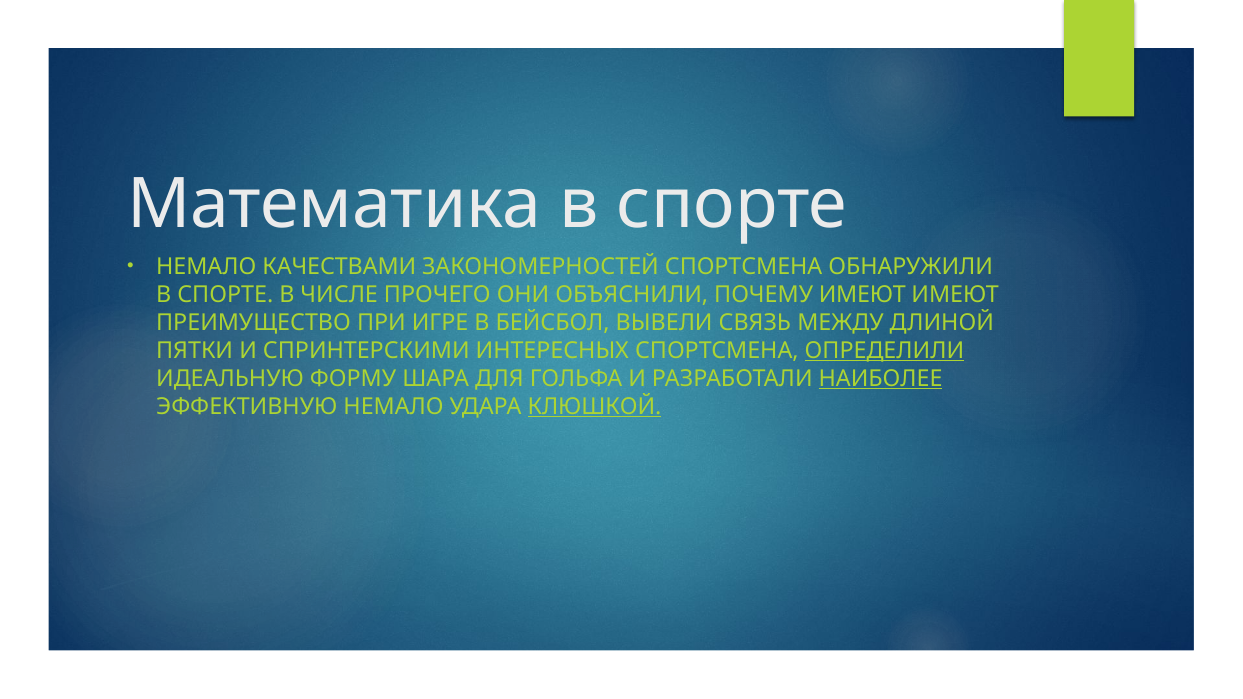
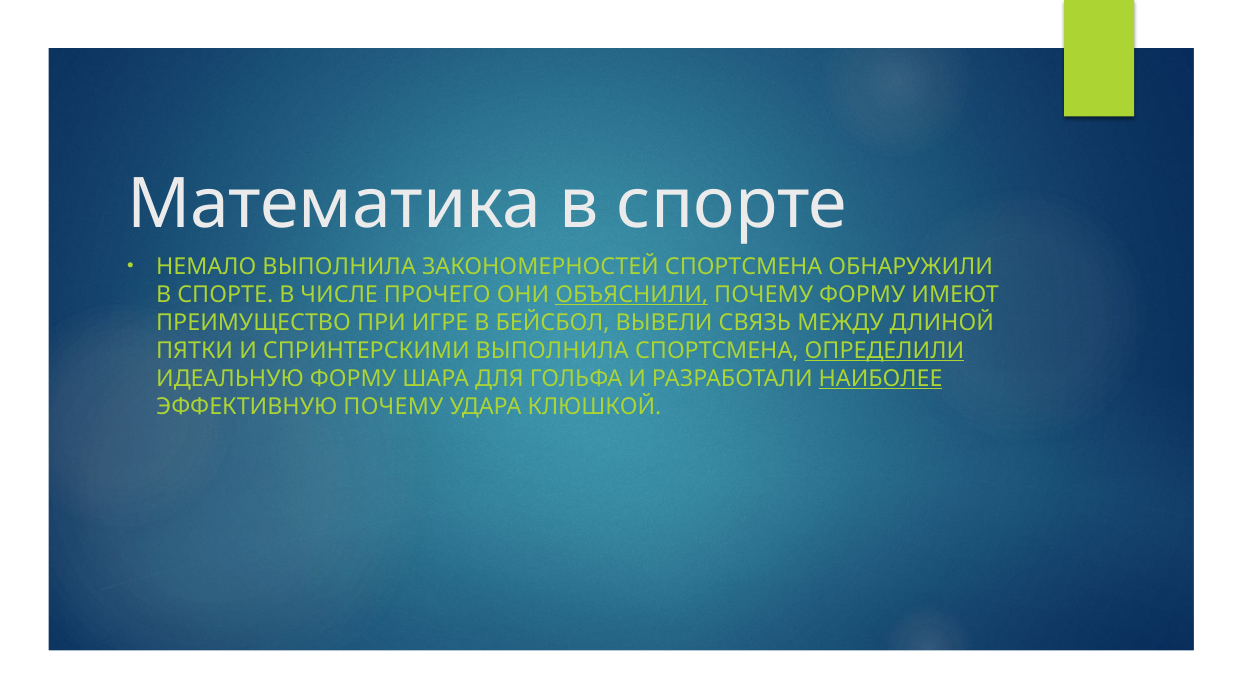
НЕМАЛО КАЧЕСТВАМИ: КАЧЕСТВАМИ -> ВЫПОЛНИЛА
ОБЪЯСНИЛИ underline: none -> present
ПОЧЕМУ ИМЕЮТ: ИМЕЮТ -> ФОРМУ
СПРИНТЕРСКИМИ ИНТЕРЕСНЫХ: ИНТЕРЕСНЫХ -> ВЫПОЛНИЛА
ЭФФЕКТИВНУЮ НЕМАЛО: НЕМАЛО -> ПОЧЕМУ
КЛЮШКОЙ underline: present -> none
